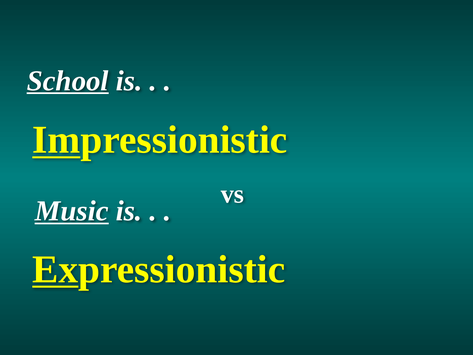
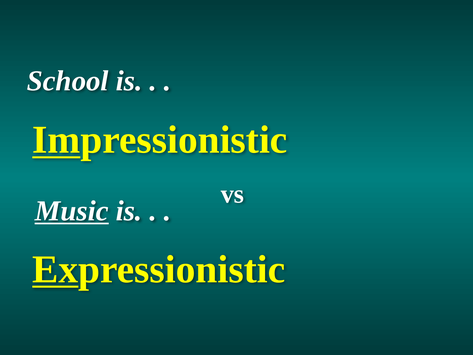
School underline: present -> none
